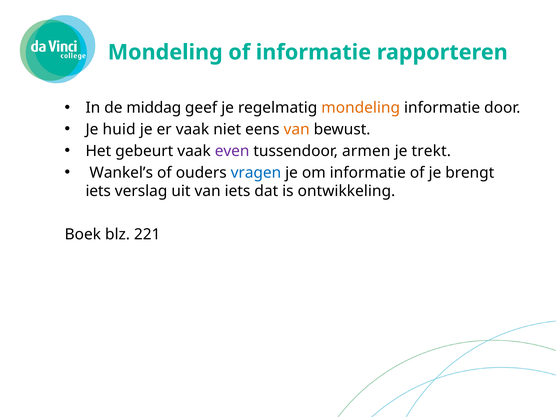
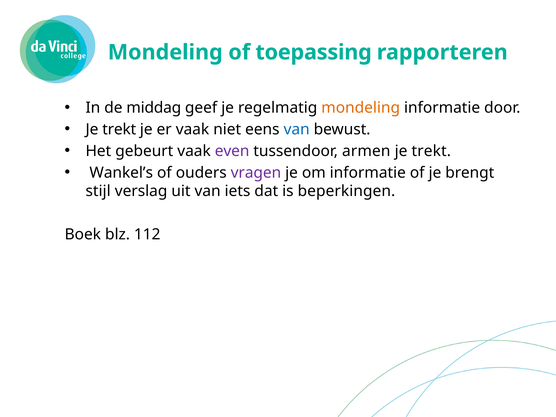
of informatie: informatie -> toepassing
huid at (119, 129): huid -> trekt
van at (297, 129) colour: orange -> blue
vragen colour: blue -> purple
iets at (98, 191): iets -> stijl
ontwikkeling: ontwikkeling -> beperkingen
221: 221 -> 112
